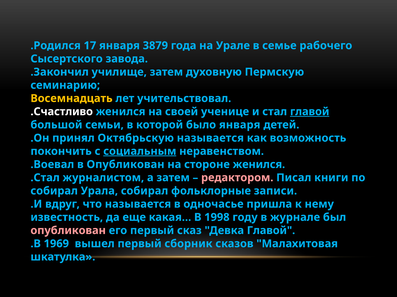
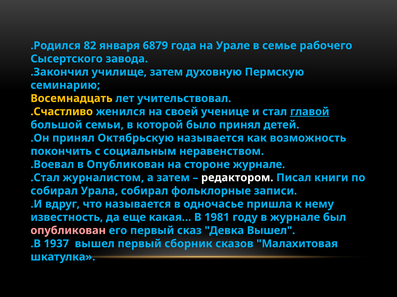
17: 17 -> 82
3879: 3879 -> 6879
.Счастливо colour: white -> yellow
было января: января -> принял
социальным underline: present -> none
стороне женился: женился -> журнале
редактором colour: pink -> white
1998: 1998 -> 1981
Девка Главой: Главой -> Вышел
1969: 1969 -> 1937
